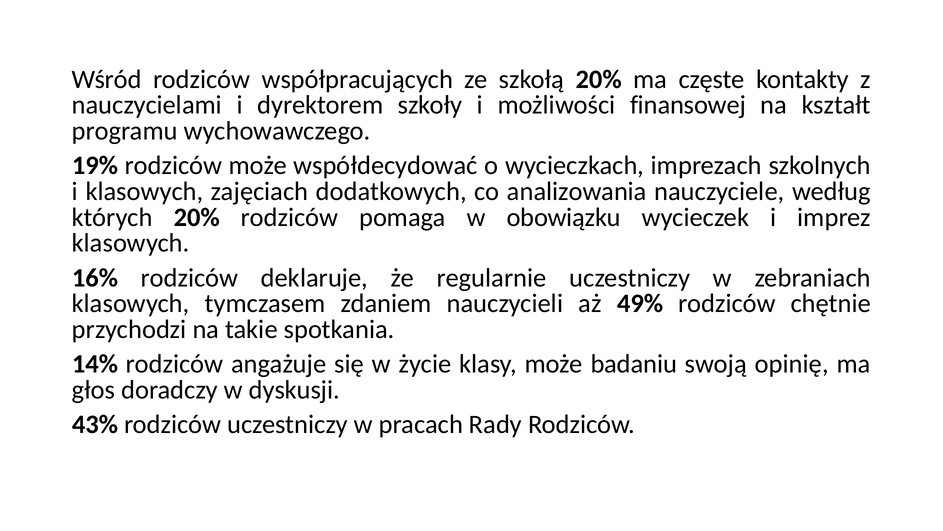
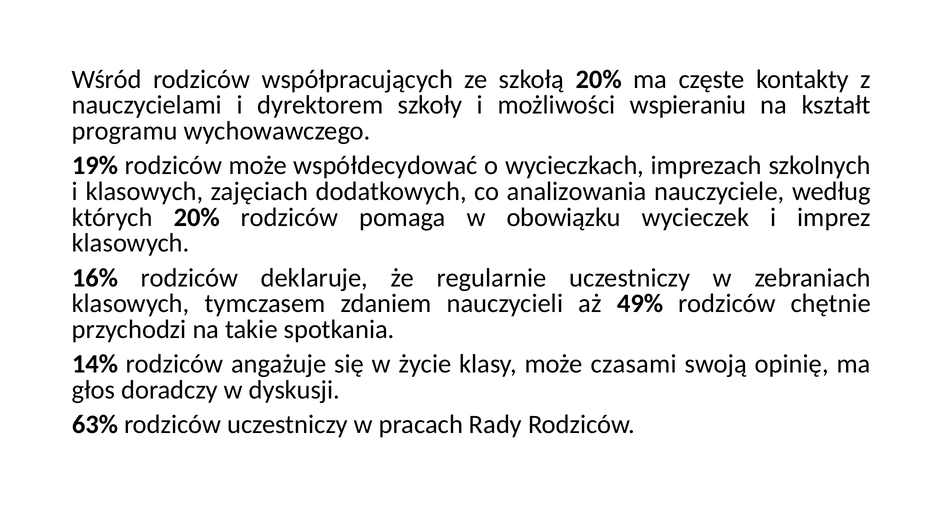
finansowej: finansowej -> wspieraniu
badaniu: badaniu -> czasami
43%: 43% -> 63%
